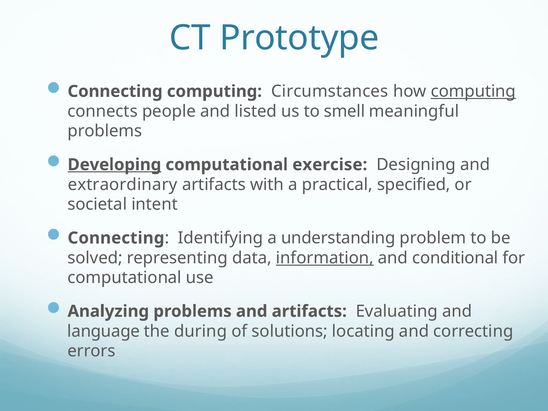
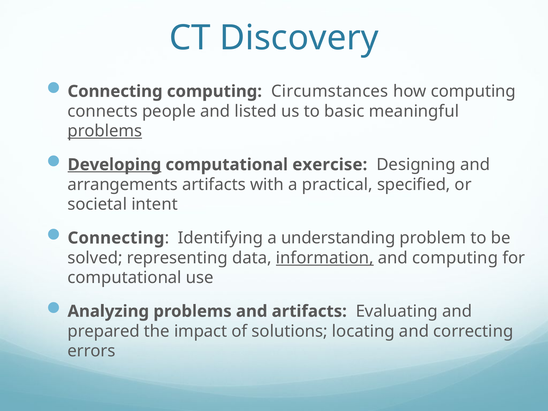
Prototype: Prototype -> Discovery
computing at (473, 91) underline: present -> none
smell: smell -> basic
problems at (105, 131) underline: none -> present
extraordinary: extraordinary -> arrangements
and conditional: conditional -> computing
language: language -> prepared
during: during -> impact
